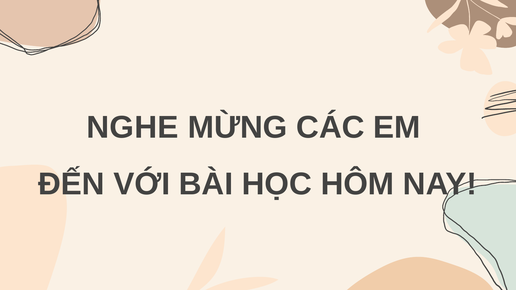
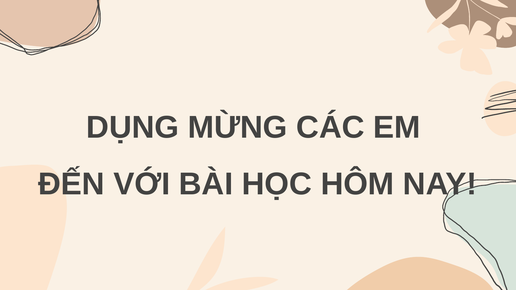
NGHE: NGHE -> DỤNG
